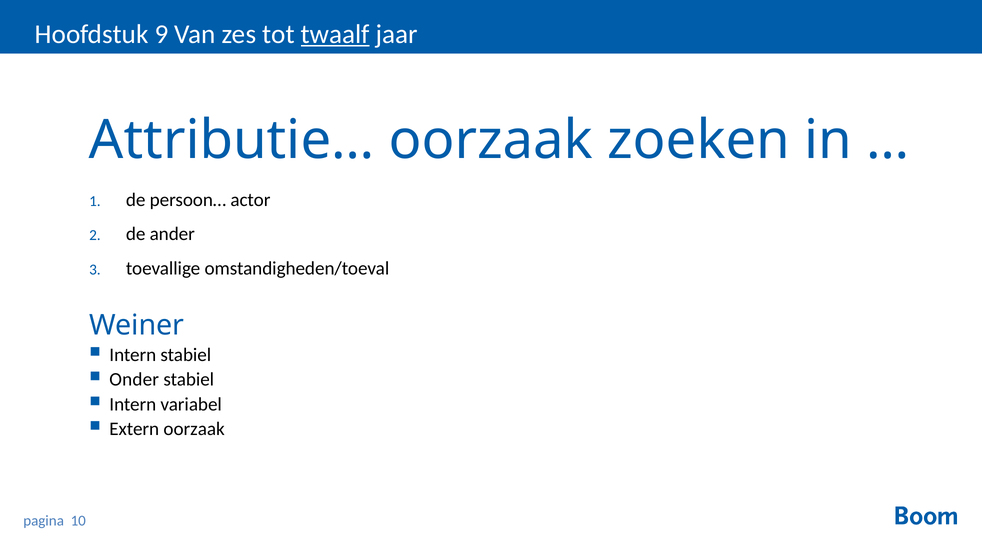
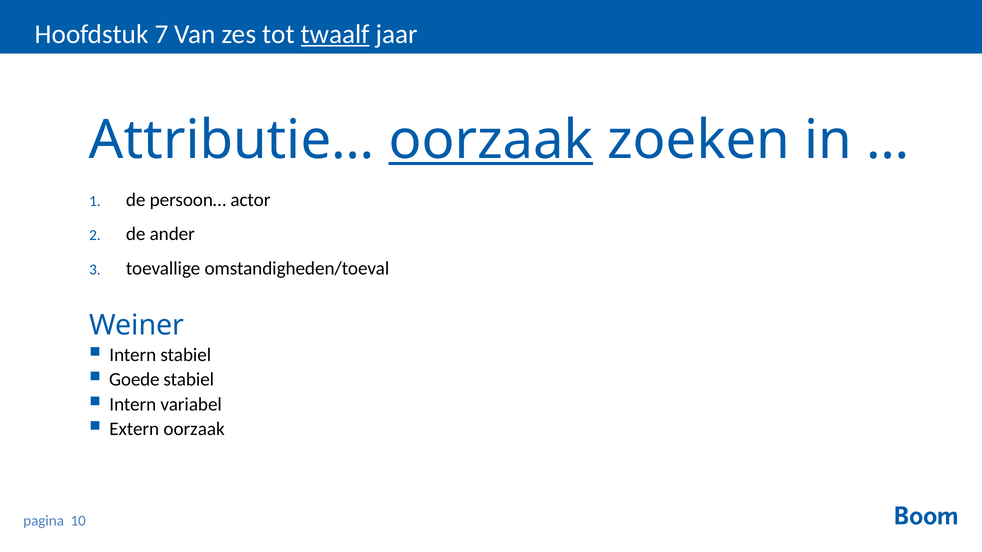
9: 9 -> 7
oorzaak at (491, 140) underline: none -> present
Onder: Onder -> Goede
